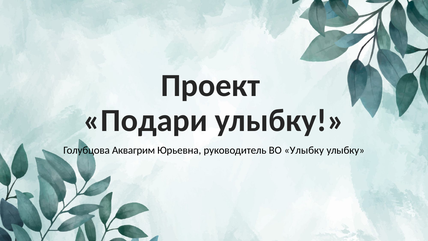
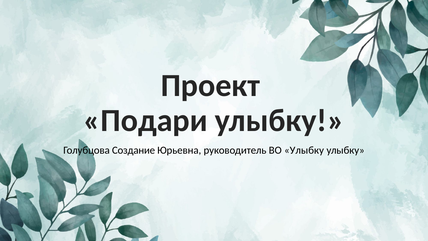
Аквагрим: Аквагрим -> Создание
